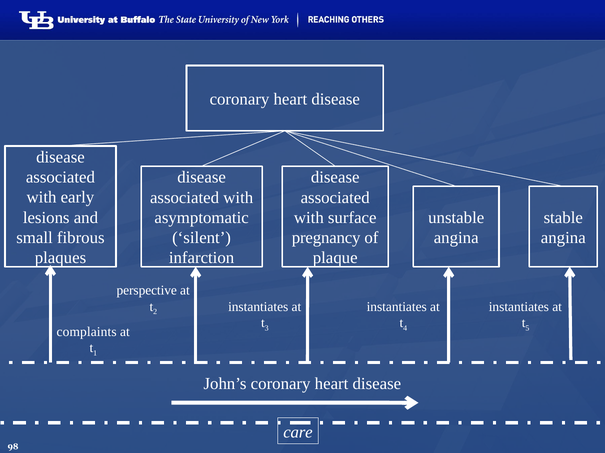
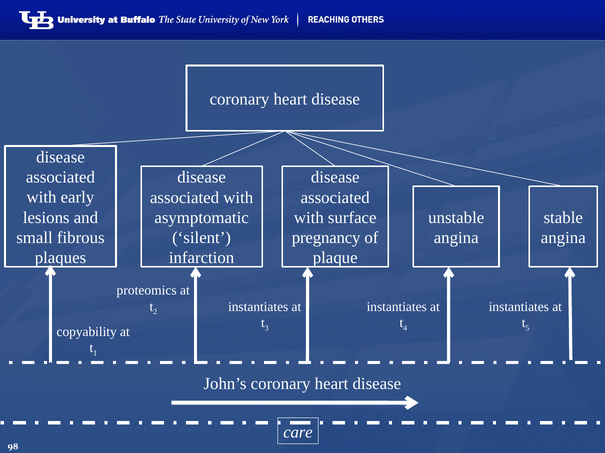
perspective: perspective -> proteomics
complaints: complaints -> copyability
